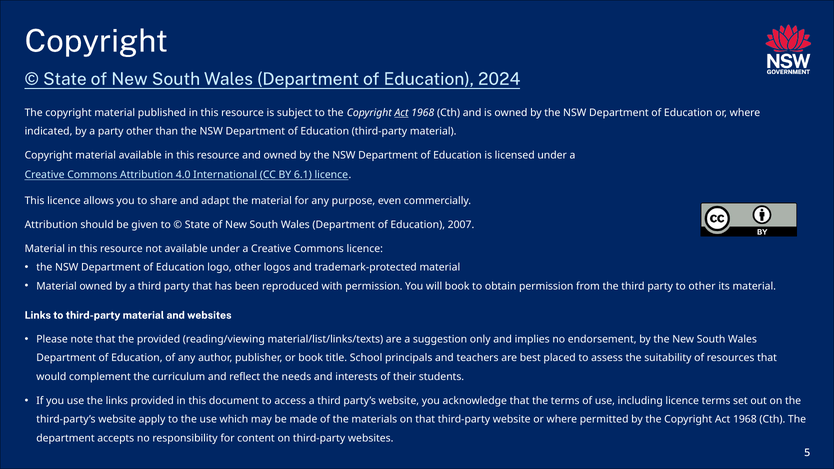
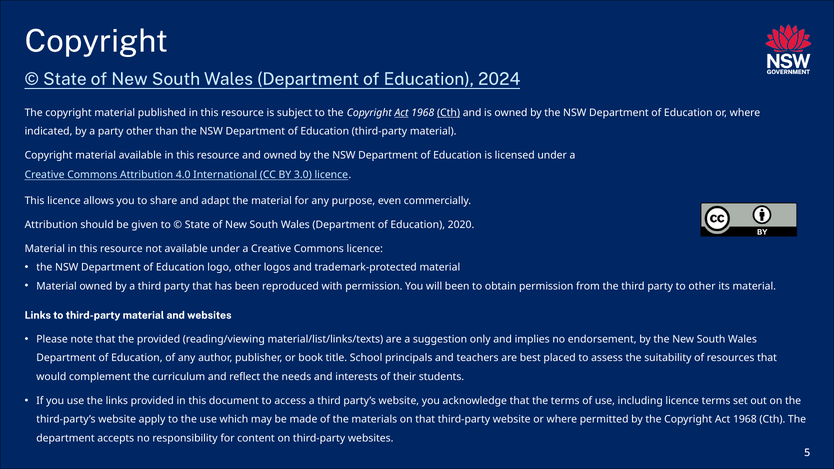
Cth at (449, 113) underline: none -> present
6.1: 6.1 -> 3.0
2007: 2007 -> 2020
will book: book -> been
